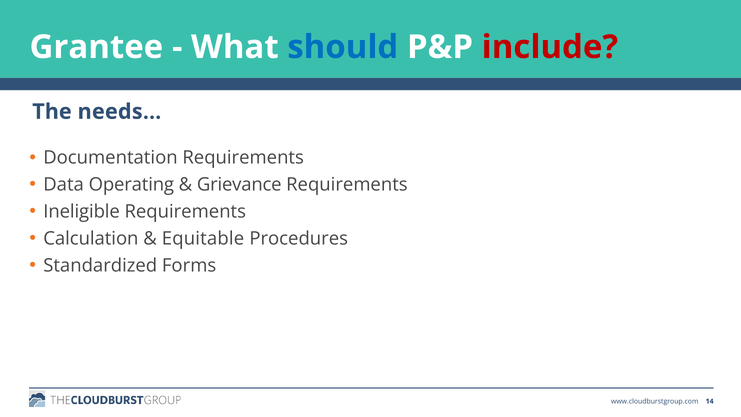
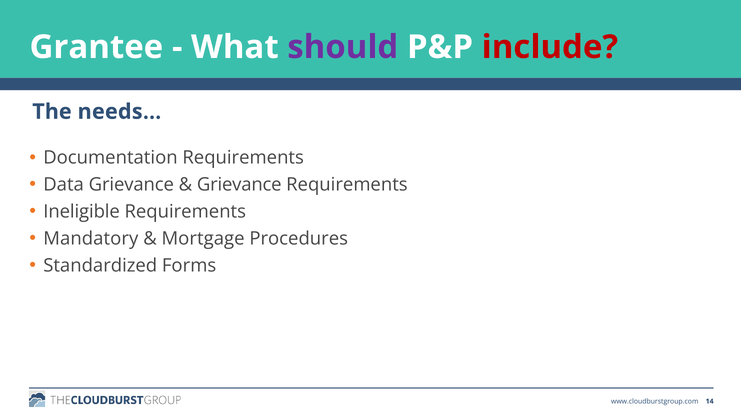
should colour: blue -> purple
Data Operating: Operating -> Grievance
Calculation: Calculation -> Mandatory
Equitable: Equitable -> Mortgage
